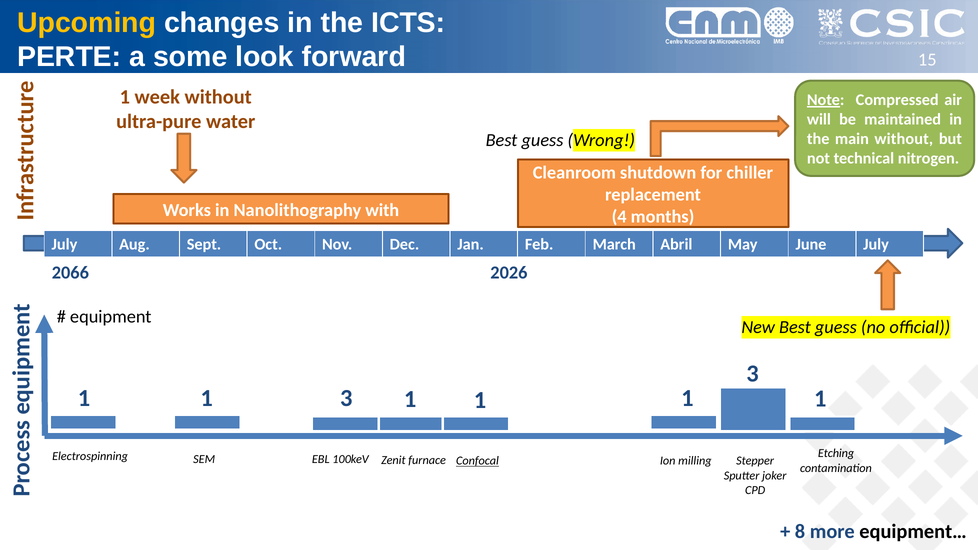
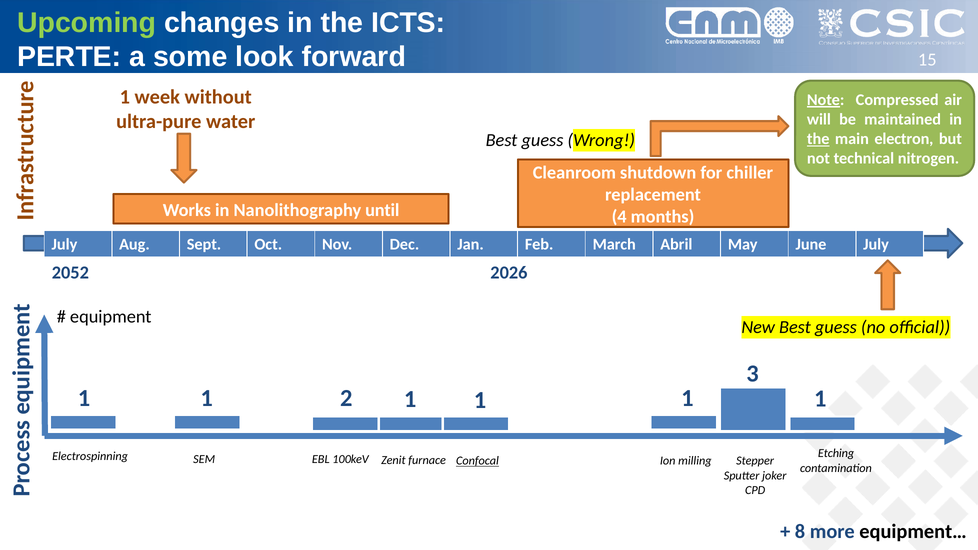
Upcoming colour: yellow -> light green
the at (818, 139) underline: none -> present
main without: without -> electron
with: with -> until
2066: 2066 -> 2052
1 3: 3 -> 2
